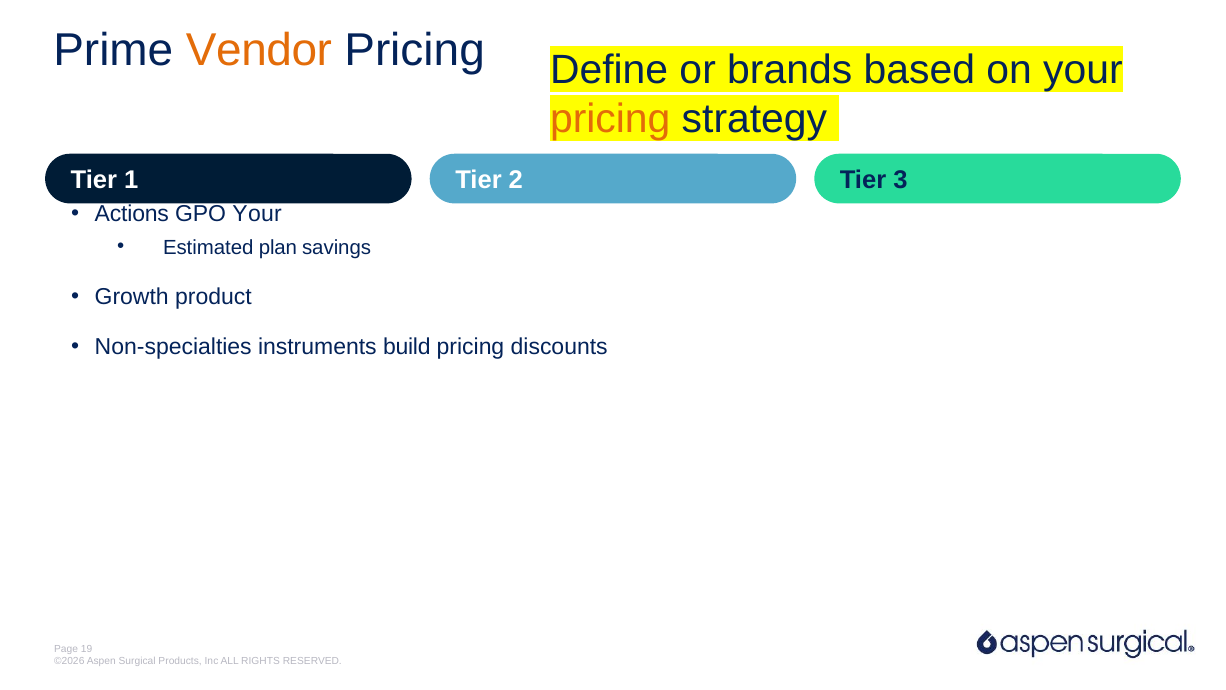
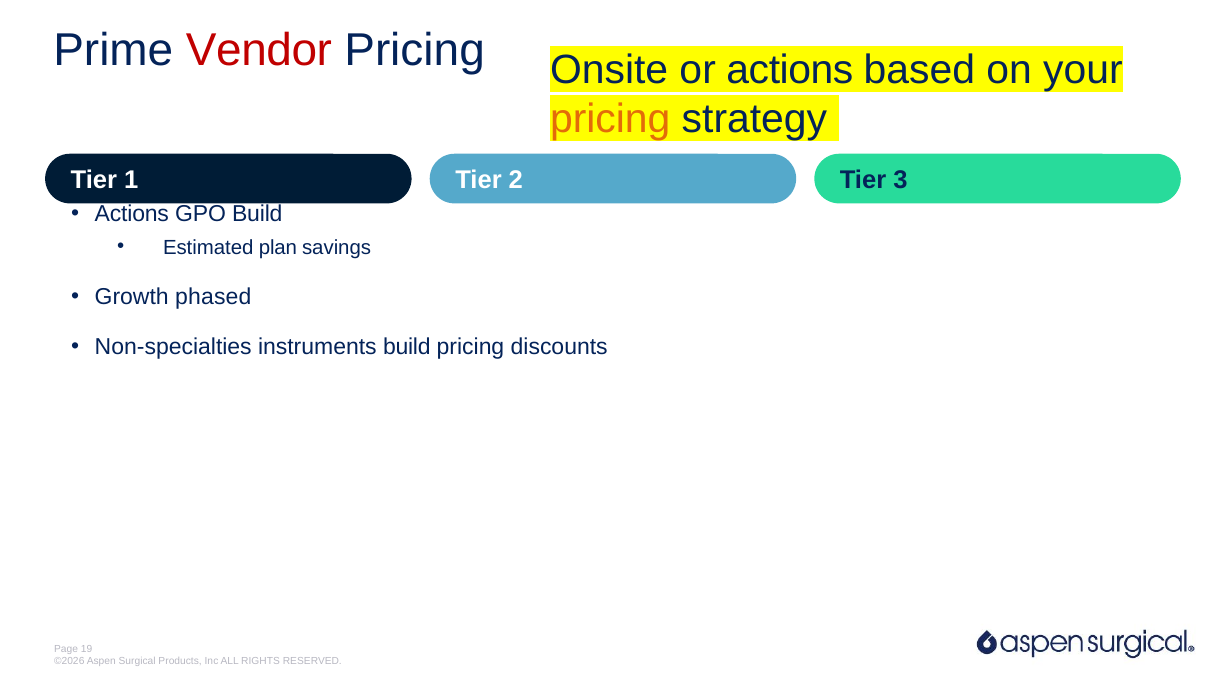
Vendor colour: orange -> red
Define: Define -> Onsite
or brands: brands -> actions
GPO Your: Your -> Build
product: product -> phased
